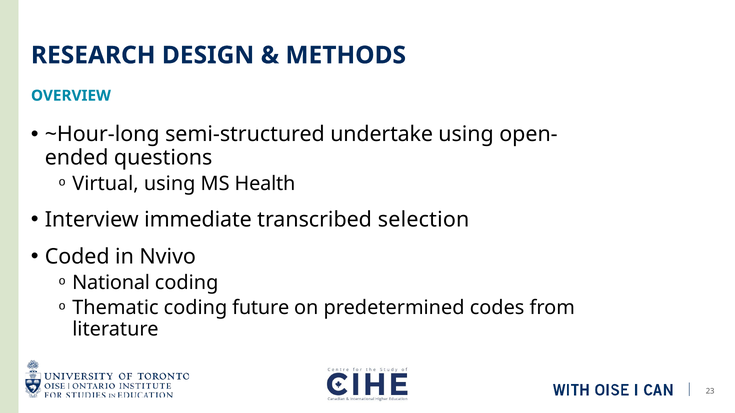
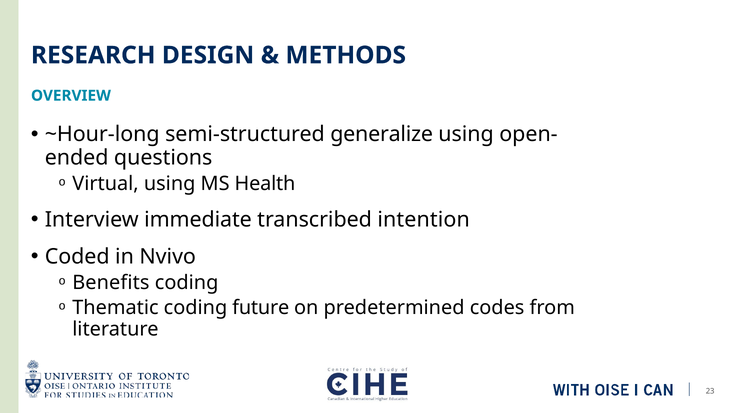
undertake: undertake -> generalize
selection: selection -> intention
National: National -> Benefits
